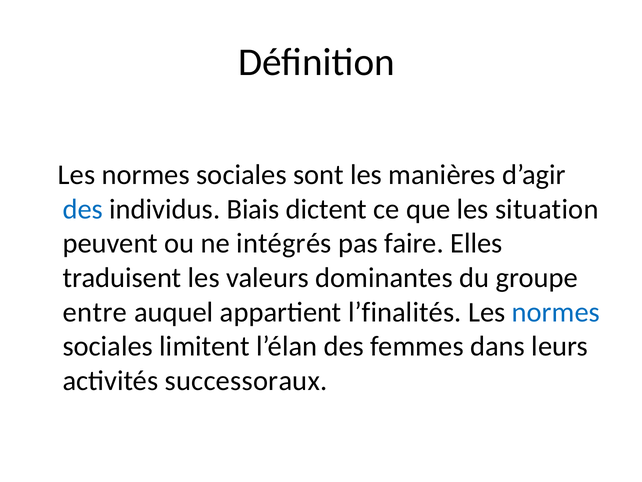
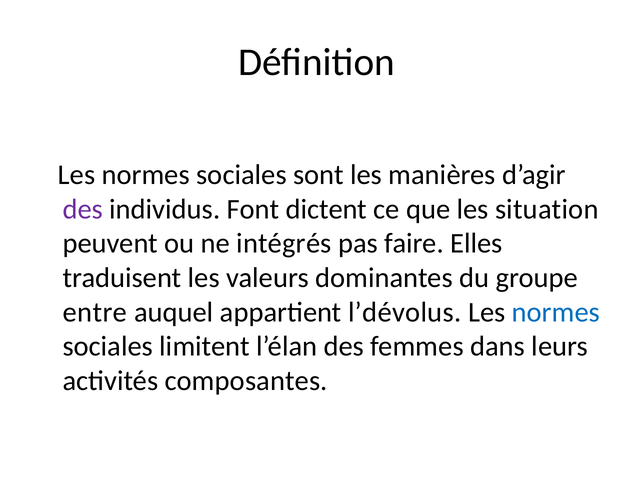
des at (83, 209) colour: blue -> purple
Biais: Biais -> Font
l’finalités: l’finalités -> l’dévolus
successoraux: successoraux -> composantes
